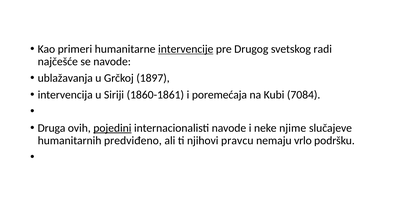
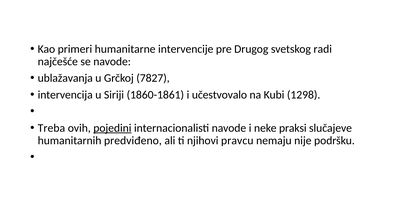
intervencije underline: present -> none
1897: 1897 -> 7827
poremećaja: poremećaja -> učestvovalo
7084: 7084 -> 1298
Druga: Druga -> Treba
njime: njime -> praksi
vrlo: vrlo -> nije
